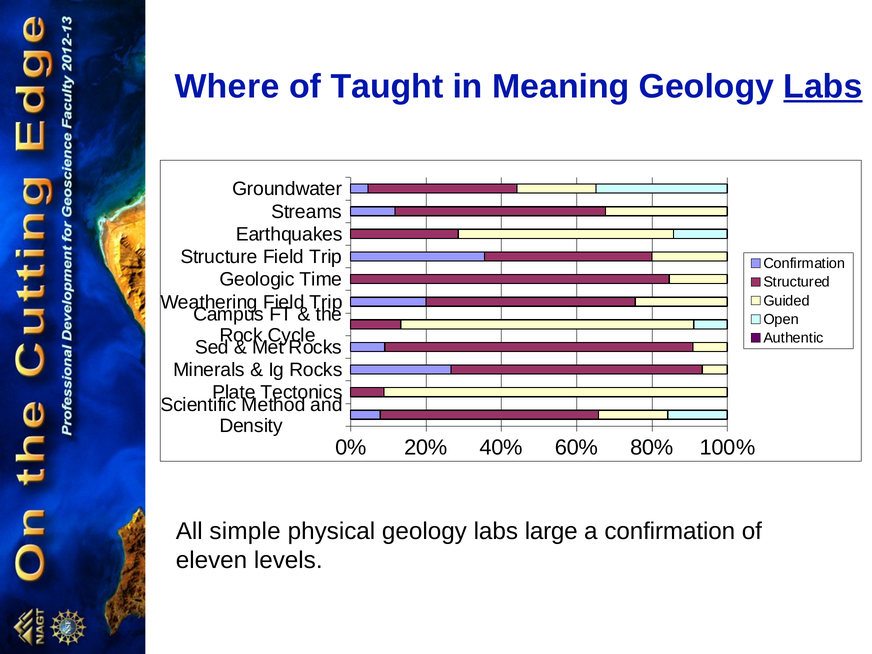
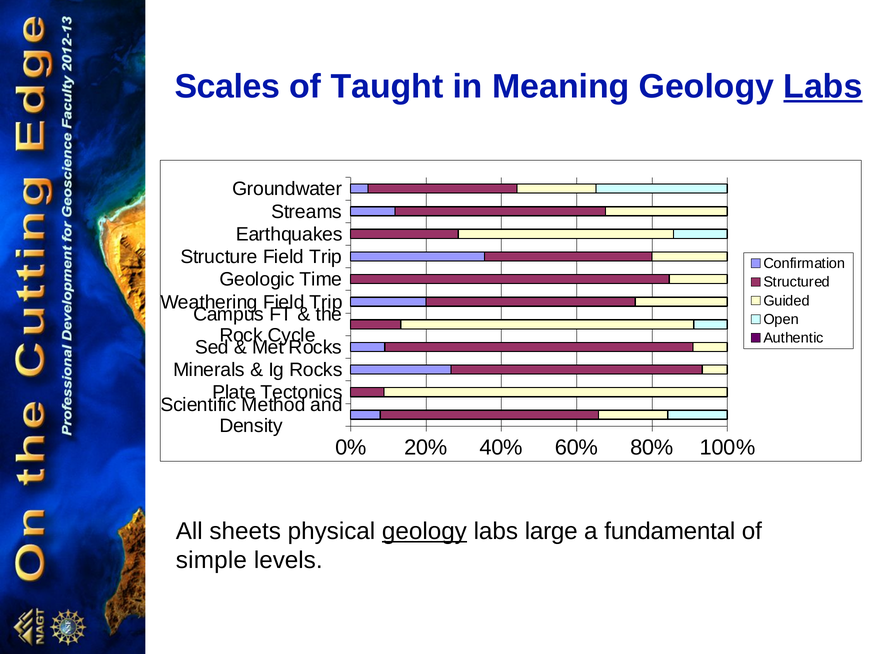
Where: Where -> Scales
simple: simple -> sheets
geology at (424, 531) underline: none -> present
a confirmation: confirmation -> fundamental
eleven: eleven -> simple
